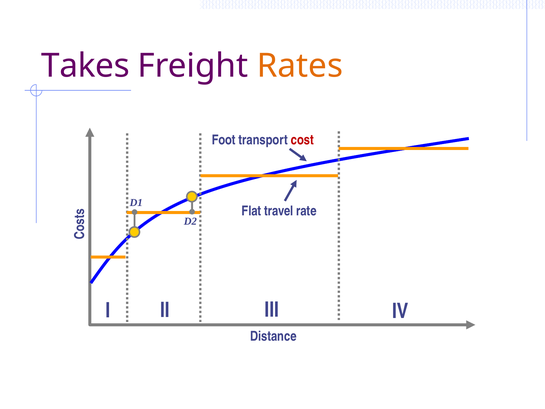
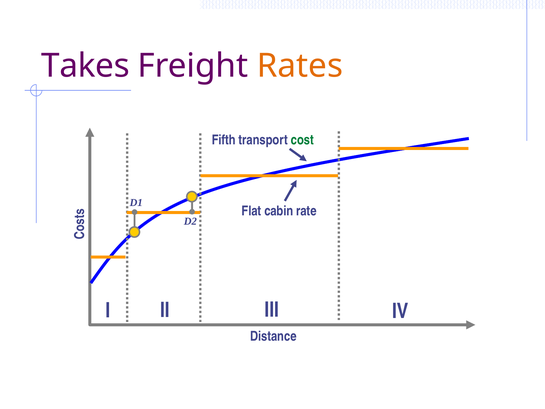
Foot: Foot -> Fifth
cost colour: red -> green
travel: travel -> cabin
